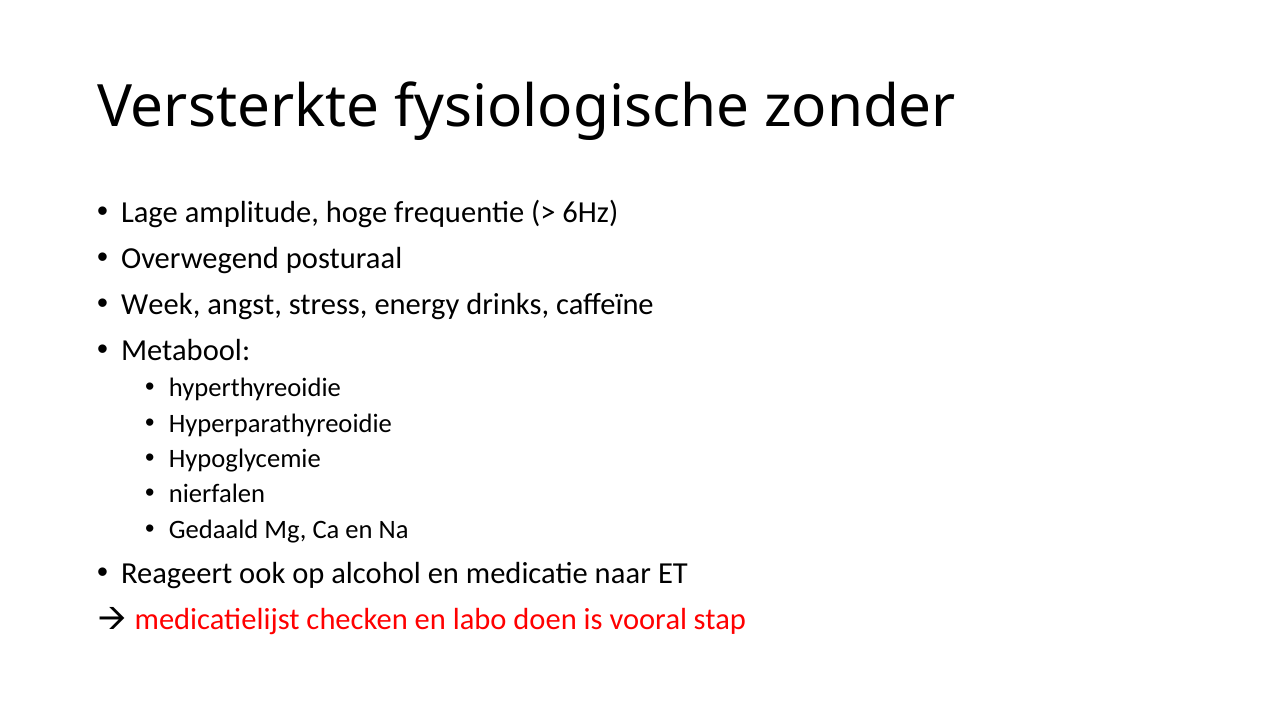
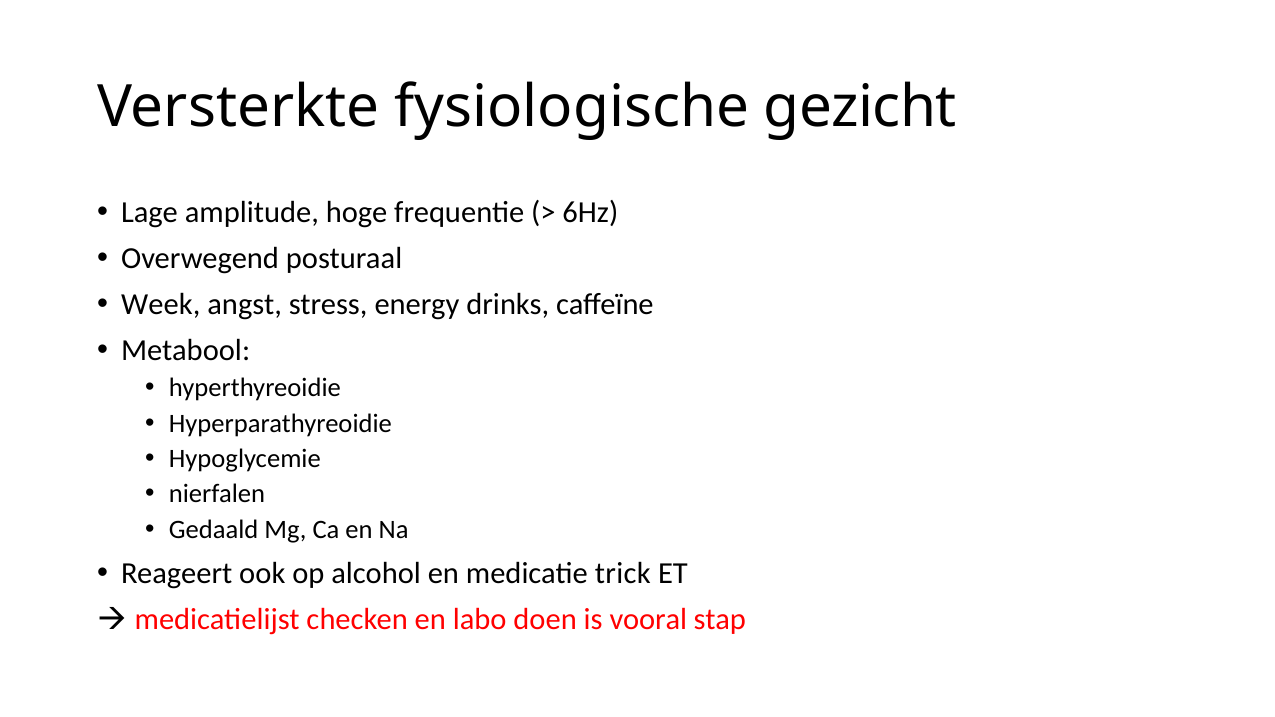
zonder: zonder -> gezicht
naar: naar -> trick
